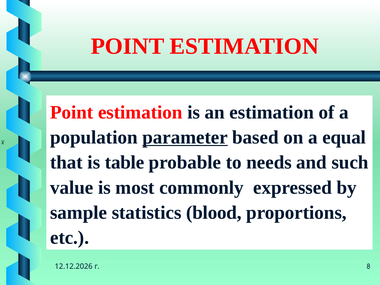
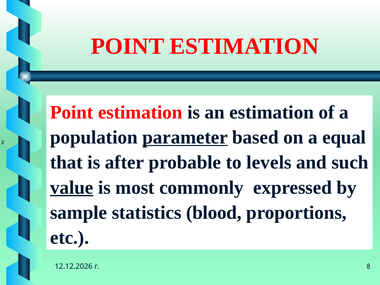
table: table -> after
needs: needs -> levels
value underline: none -> present
